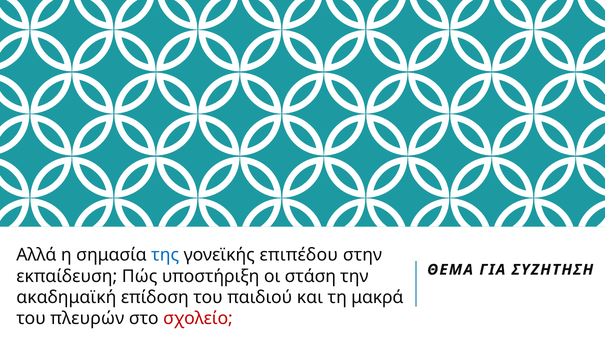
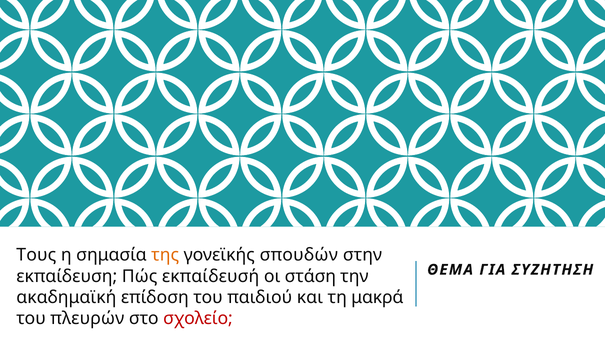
Αλλά: Αλλά -> Τους
της colour: blue -> orange
επιπέδου: επιπέδου -> σπουδών
υποστήριξη: υποστήριξη -> εκπαίδευσή
